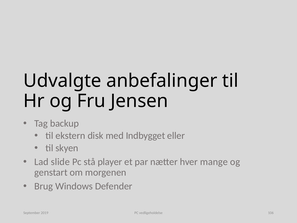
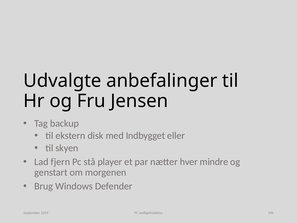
slide: slide -> fjern
mange: mange -> mindre
